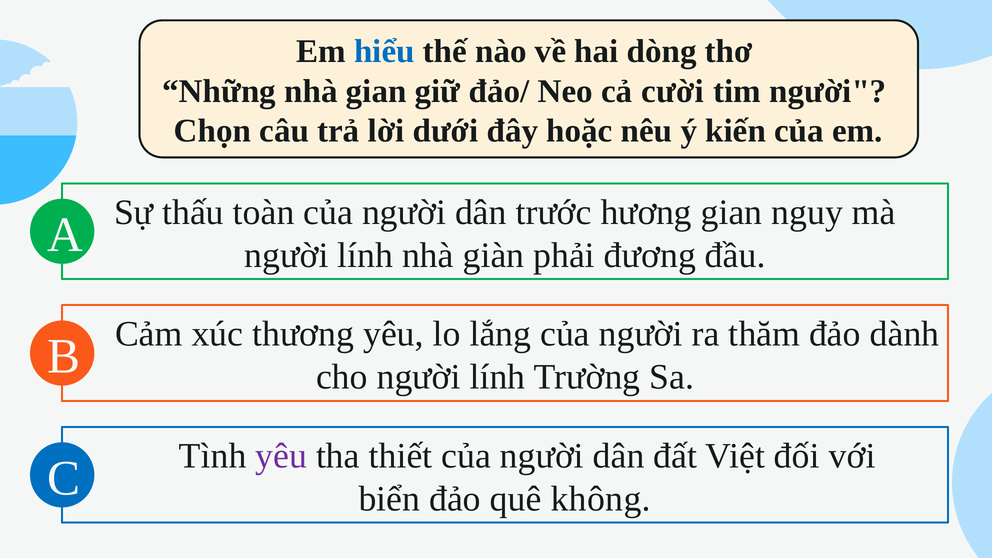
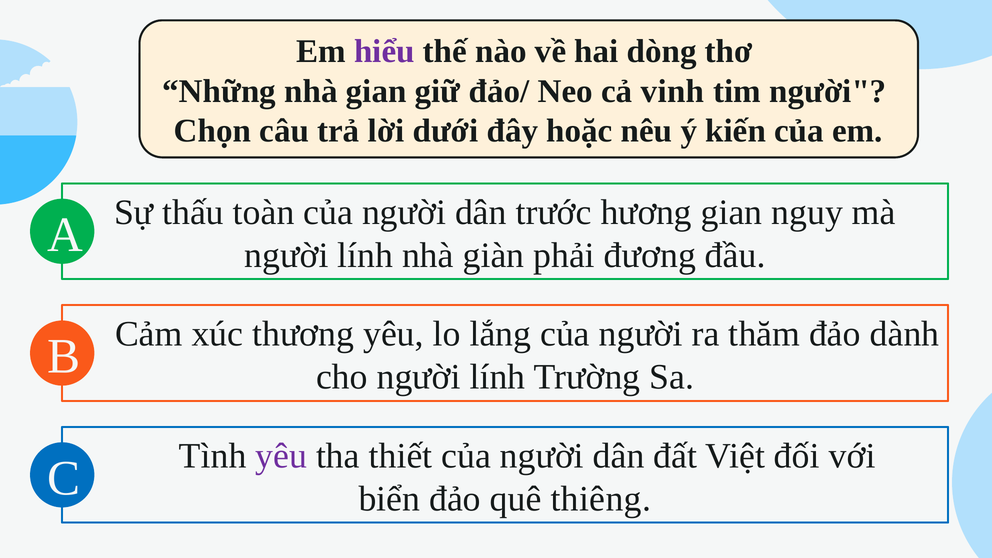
hiểu colour: blue -> purple
cười: cười -> vinh
không: không -> thiêng
